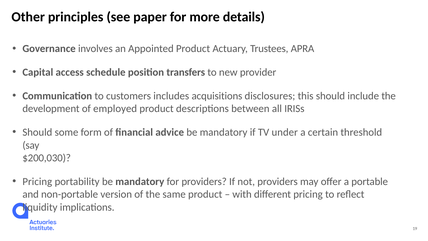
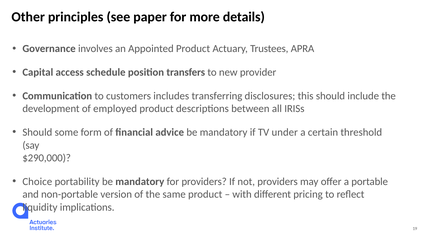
acquisitions: acquisitions -> transferring
$200,030: $200,030 -> $290,000
Pricing at (37, 181): Pricing -> Choice
